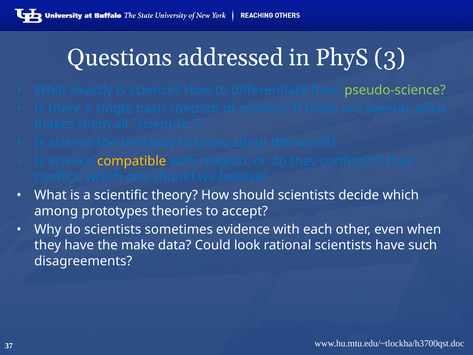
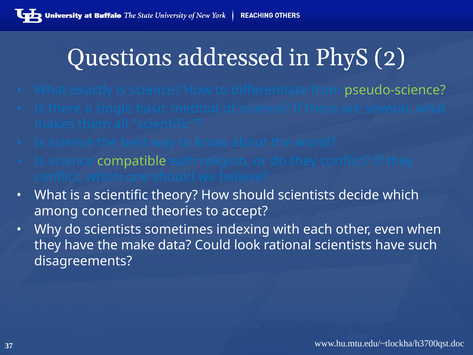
3: 3 -> 2
compatible colour: yellow -> light green
prototypes: prototypes -> concerned
evidence: evidence -> indexing
